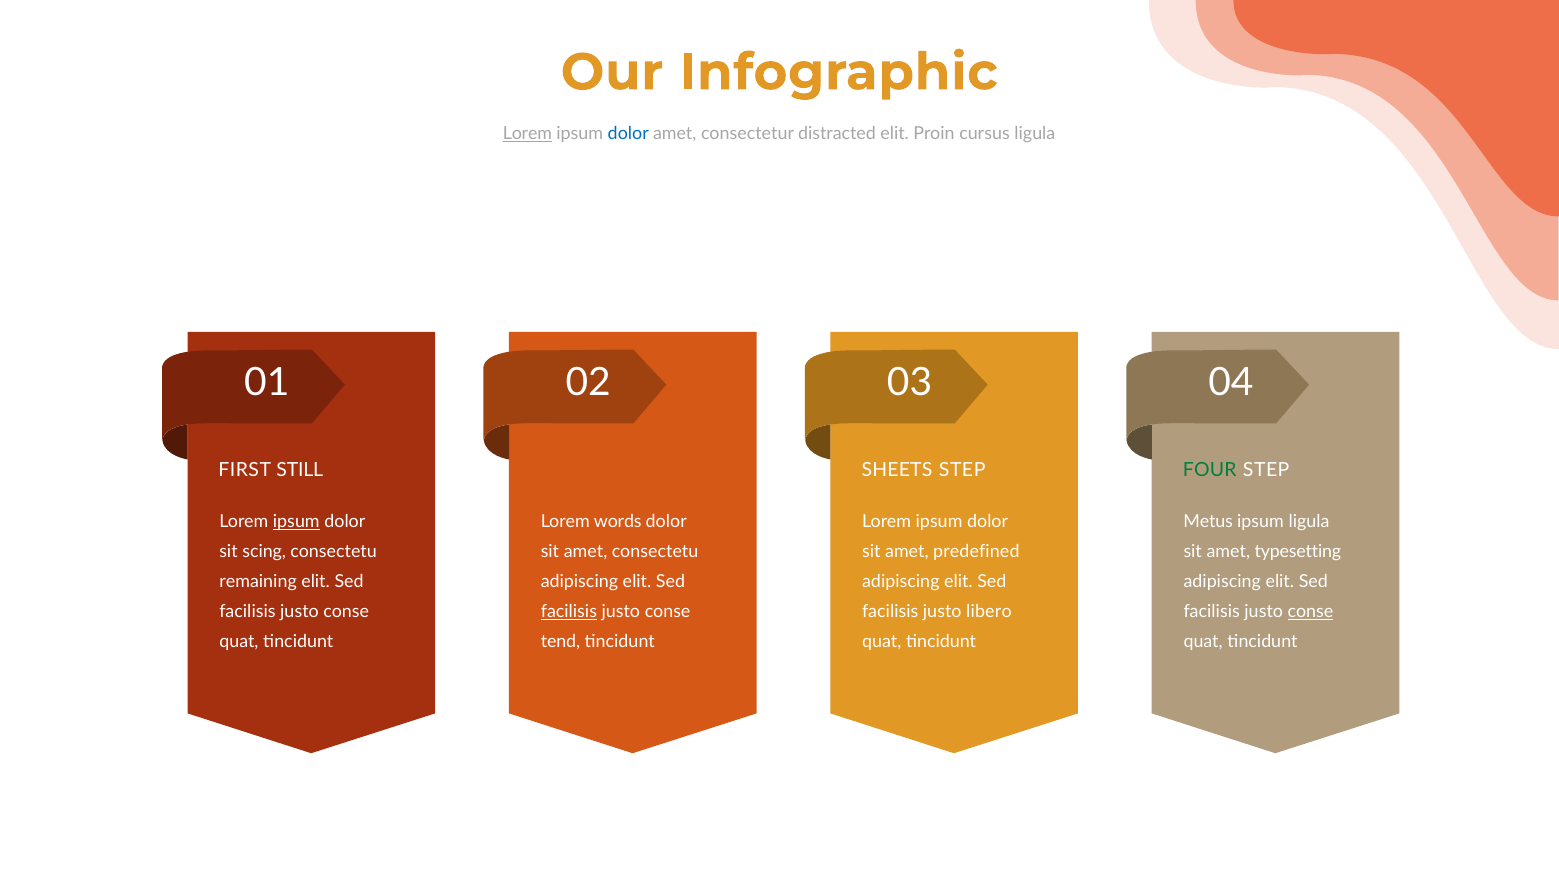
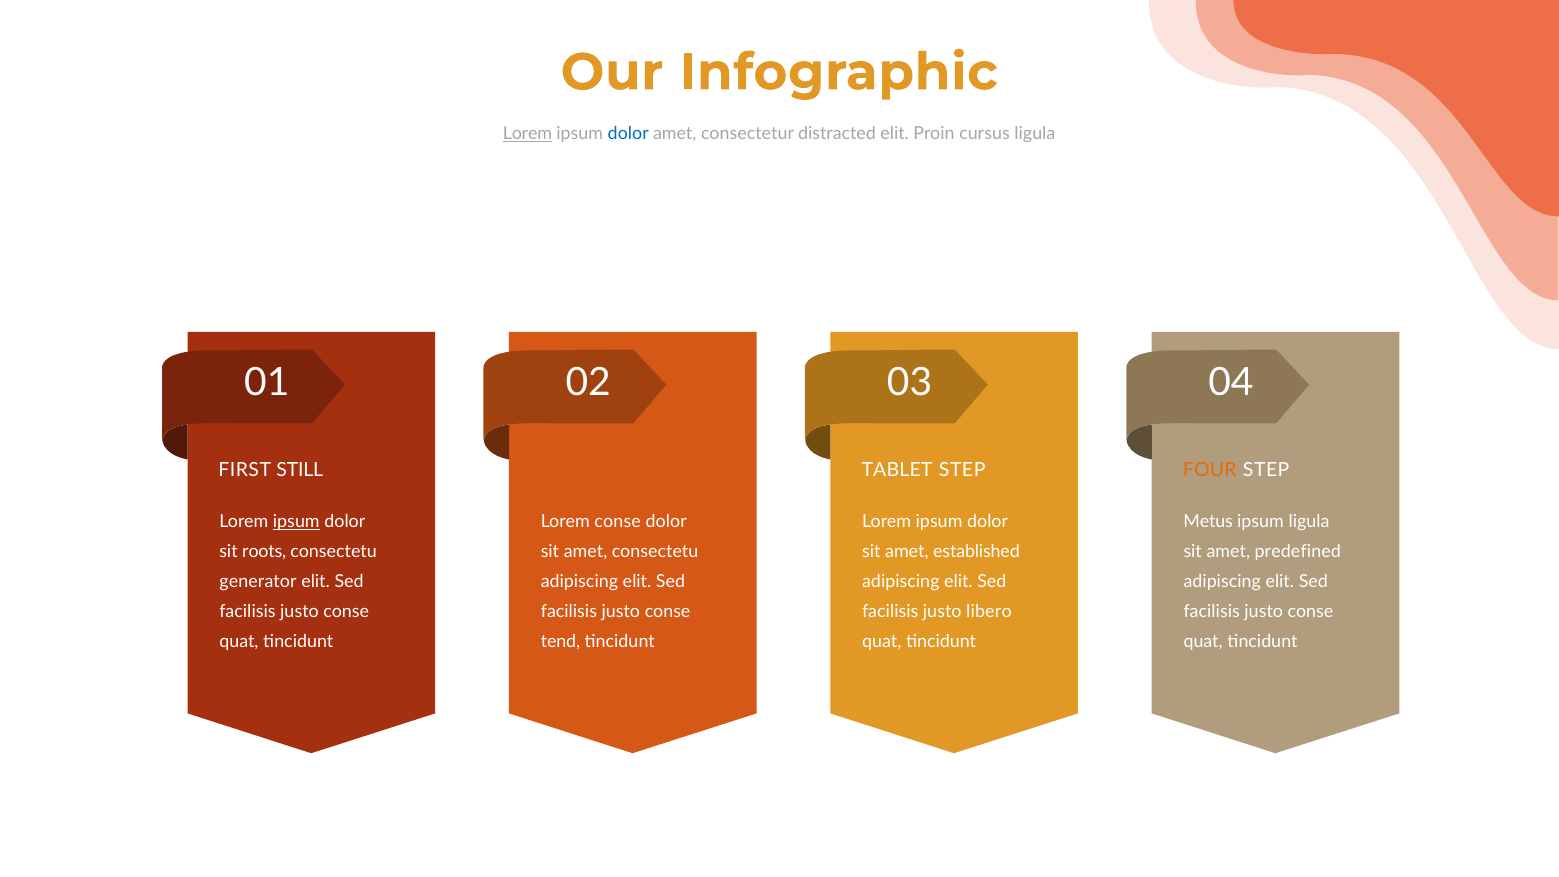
SHEETS: SHEETS -> TABLET
FOUR colour: green -> orange
Lorem words: words -> conse
scing: scing -> roots
predefined: predefined -> established
typesetting: typesetting -> predefined
remaining: remaining -> generator
facilisis at (569, 612) underline: present -> none
conse at (1310, 612) underline: present -> none
